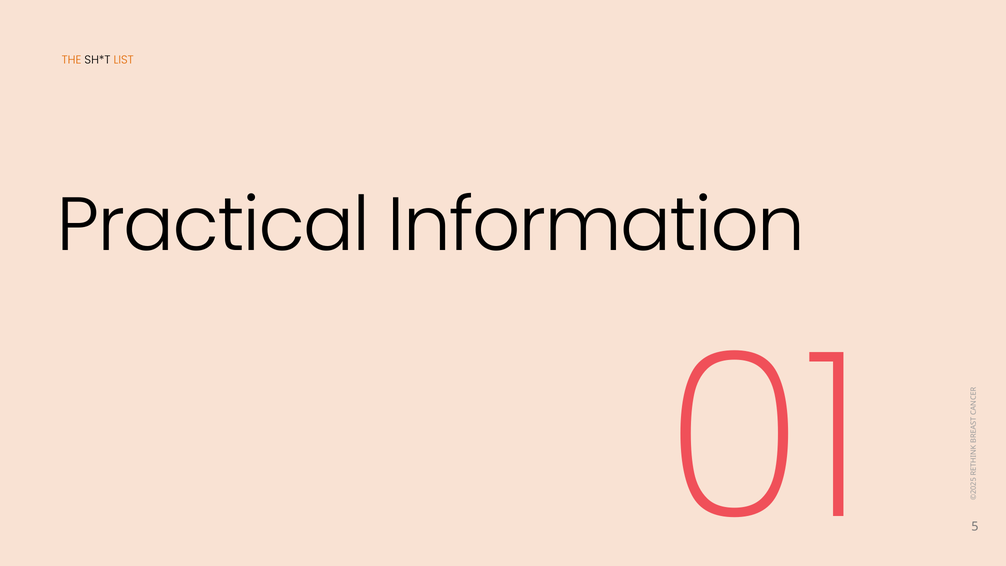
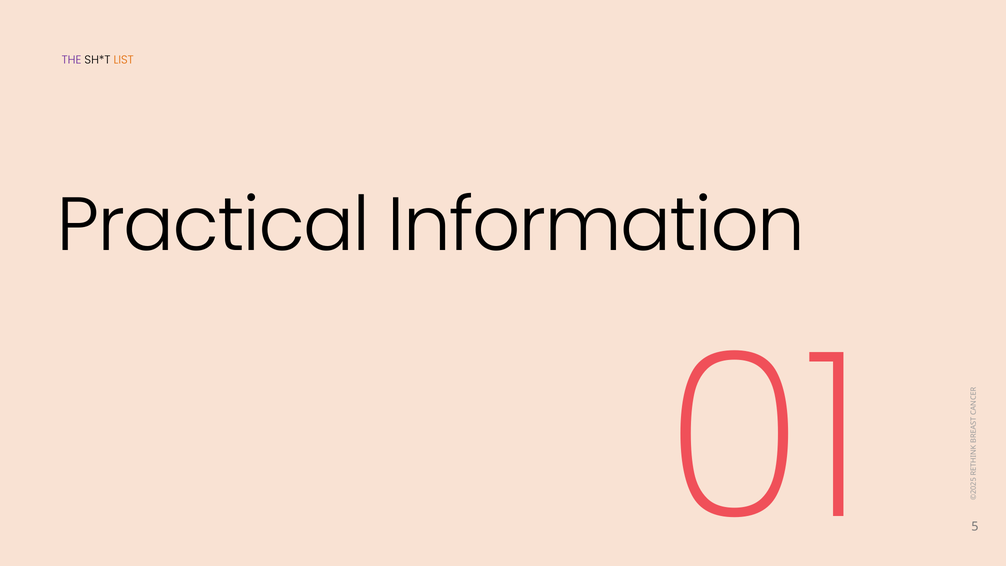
THE colour: orange -> purple
